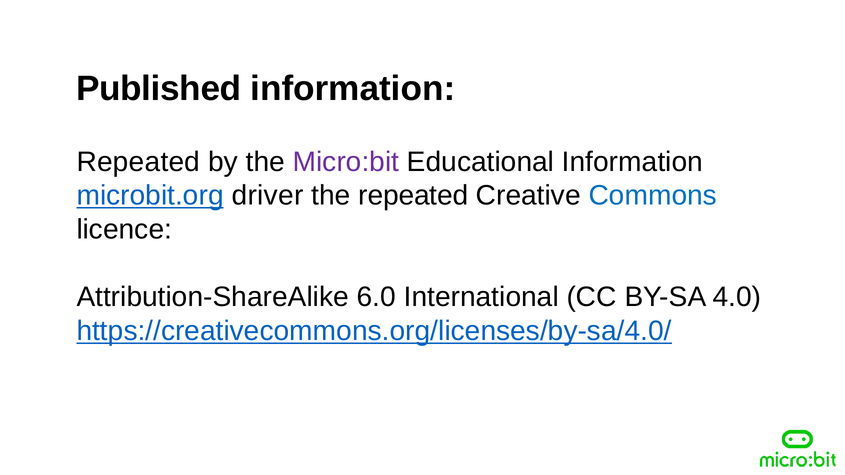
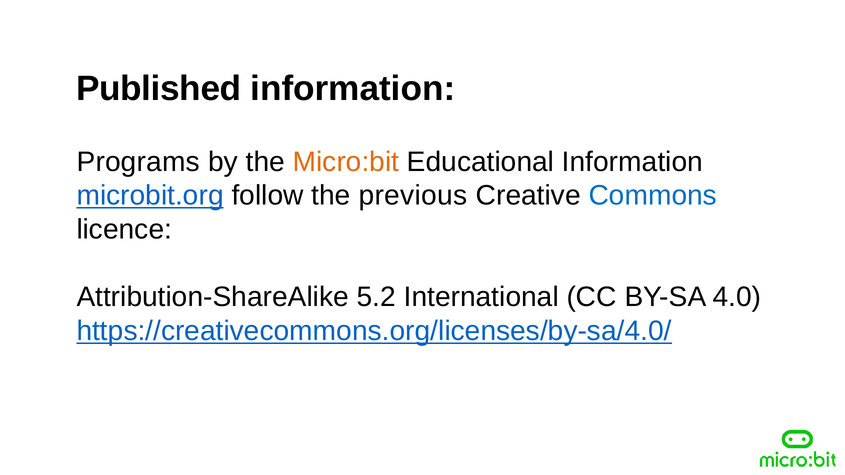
Repeated at (138, 162): Repeated -> Programs
Micro:bit colour: purple -> orange
driver: driver -> follow
the repeated: repeated -> previous
6.0: 6.0 -> 5.2
